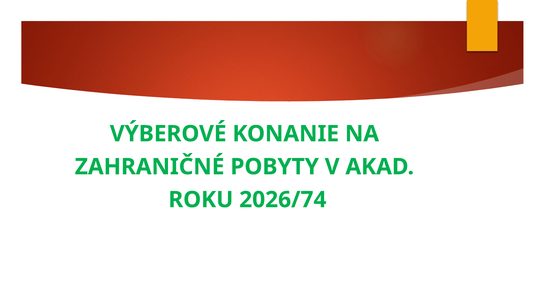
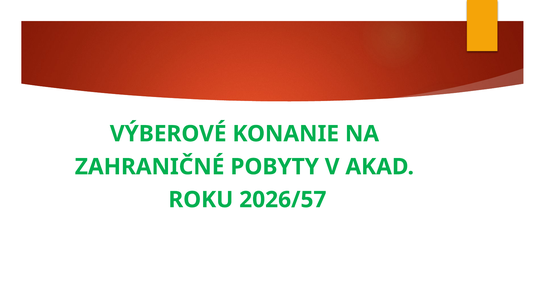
2026/74: 2026/74 -> 2026/57
